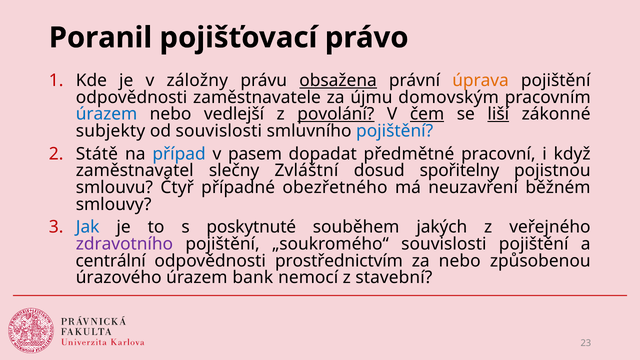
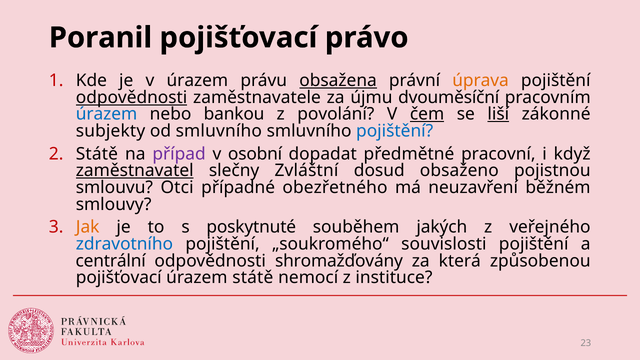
v záložny: záložny -> úrazem
odpovědnosti at (132, 97) underline: none -> present
domovským: domovským -> dvouměsíční
vedlejší: vedlejší -> bankou
povolání underline: present -> none
od souvislosti: souvislosti -> smluvního
případ colour: blue -> purple
pasem: pasem -> osobní
zaměstnavatel underline: none -> present
spořitelny: spořitelny -> obsaženo
Čtyř: Čtyř -> Otci
Jak colour: blue -> orange
zdravotního colour: purple -> blue
prostřednictvím: prostřednictvím -> shromažďovány
za nebo: nebo -> která
úrazového at (119, 278): úrazového -> pojišťovací
úrazem bank: bank -> státě
stavební: stavební -> instituce
